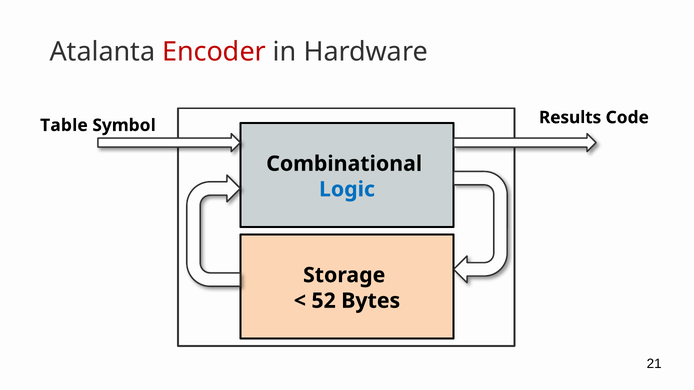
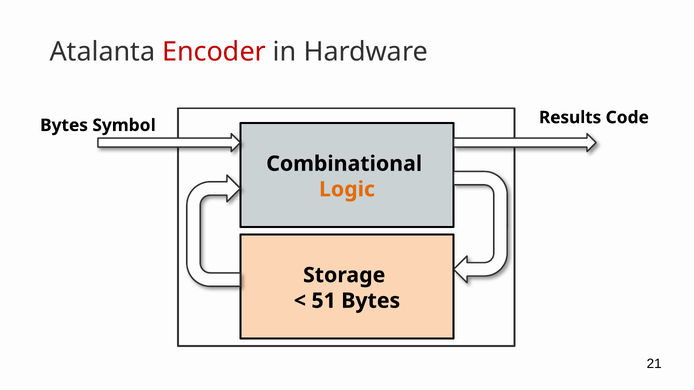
Table at (64, 125): Table -> Bytes
Logic colour: blue -> orange
52: 52 -> 51
